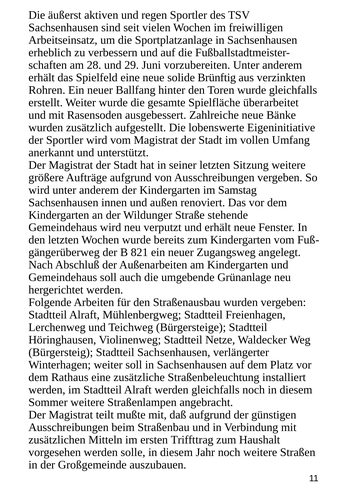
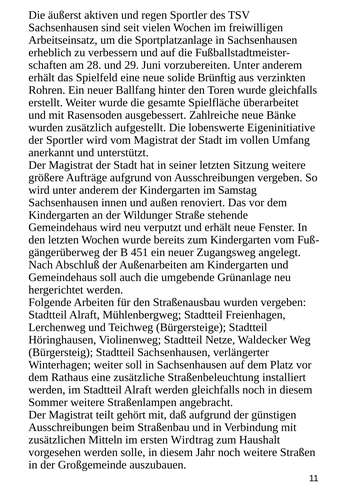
821: 821 -> 451
mußte: mußte -> gehört
ersten Trifft: Trifft -> Wird
